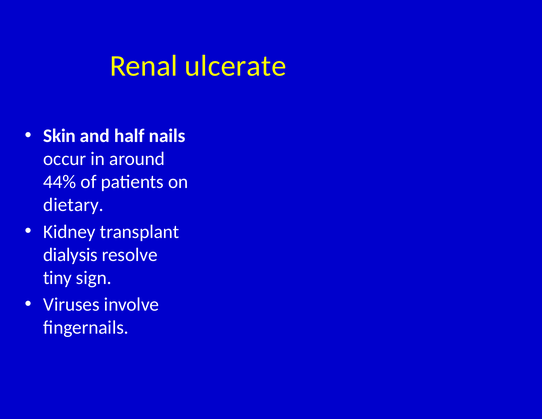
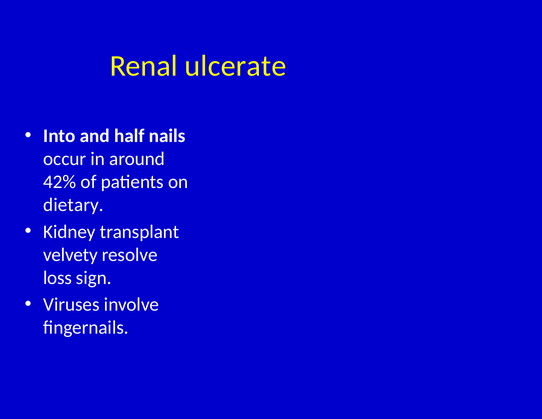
Skin: Skin -> Into
44%: 44% -> 42%
dialysis: dialysis -> velvety
tiny: tiny -> loss
